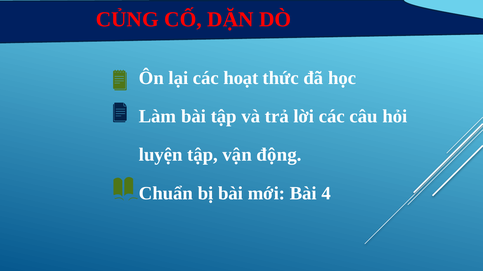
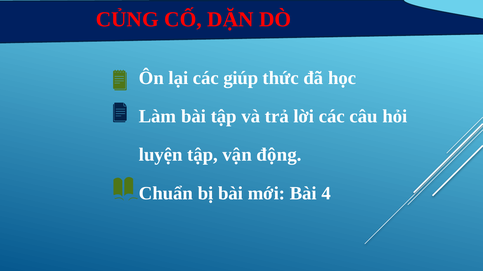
hoạt: hoạt -> giúp
